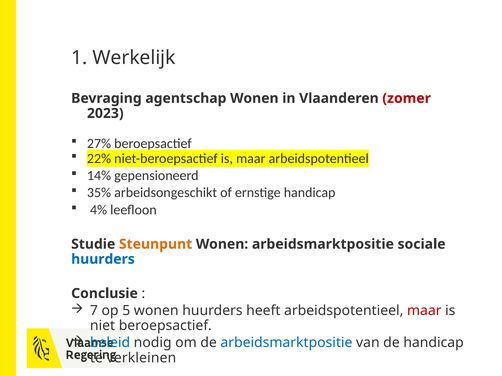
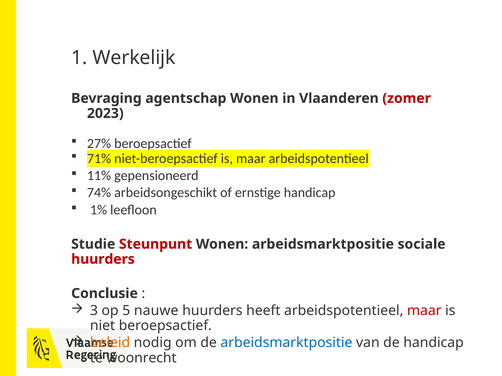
22%: 22% -> 71%
14%: 14% -> 11%
35%: 35% -> 74%
4%: 4% -> 1%
Steunpunt colour: orange -> red
huurders at (103, 259) colour: blue -> red
7: 7 -> 3
5 wonen: wonen -> nauwe
beleid colour: blue -> orange
verkleinen: verkleinen -> woonrecht
